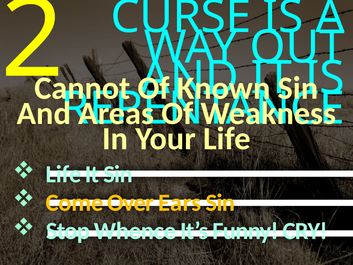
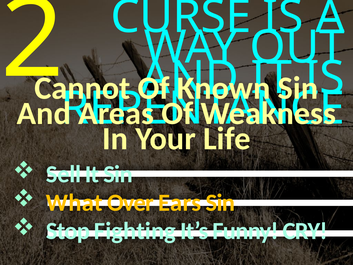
Life at (64, 174): Life -> Sell
Come: Come -> What
Whence: Whence -> Fighting
